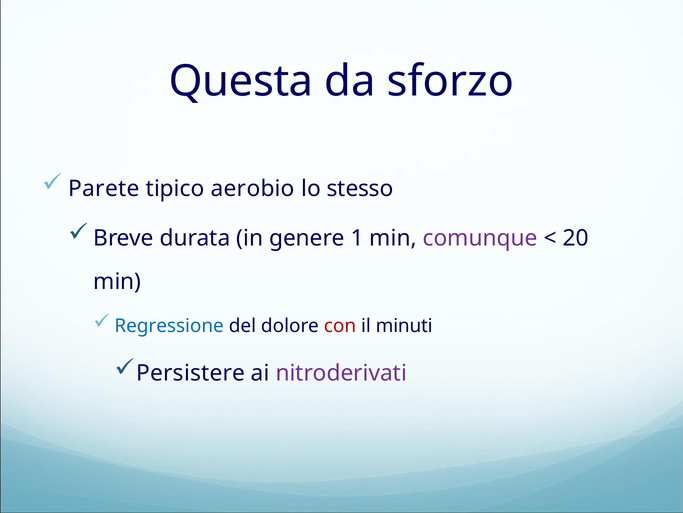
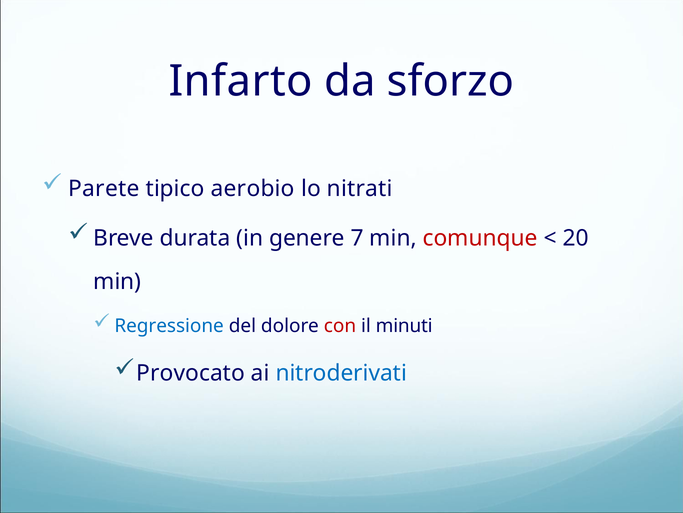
Questa: Questa -> Infarto
stesso: stesso -> nitrati
1: 1 -> 7
comunque colour: purple -> red
Persistere: Persistere -> Provocato
nitroderivati colour: purple -> blue
